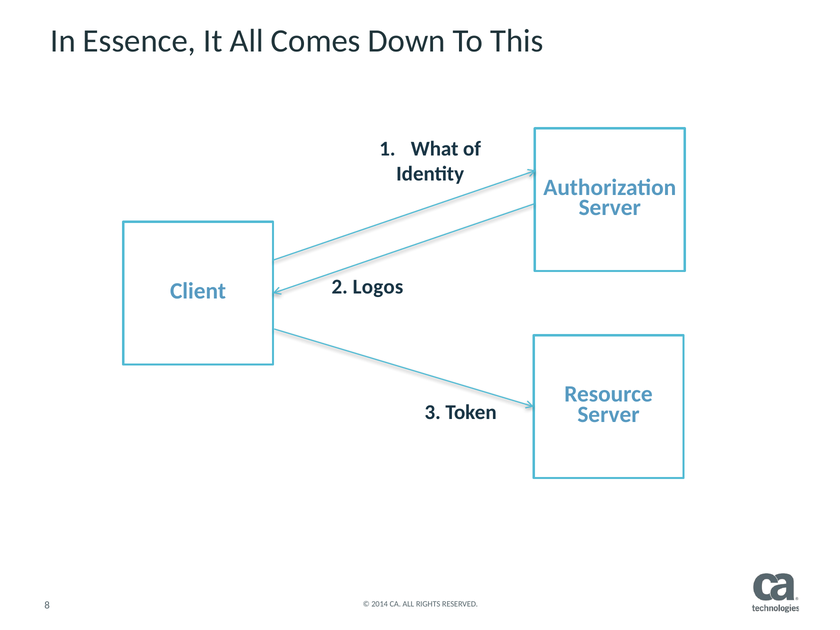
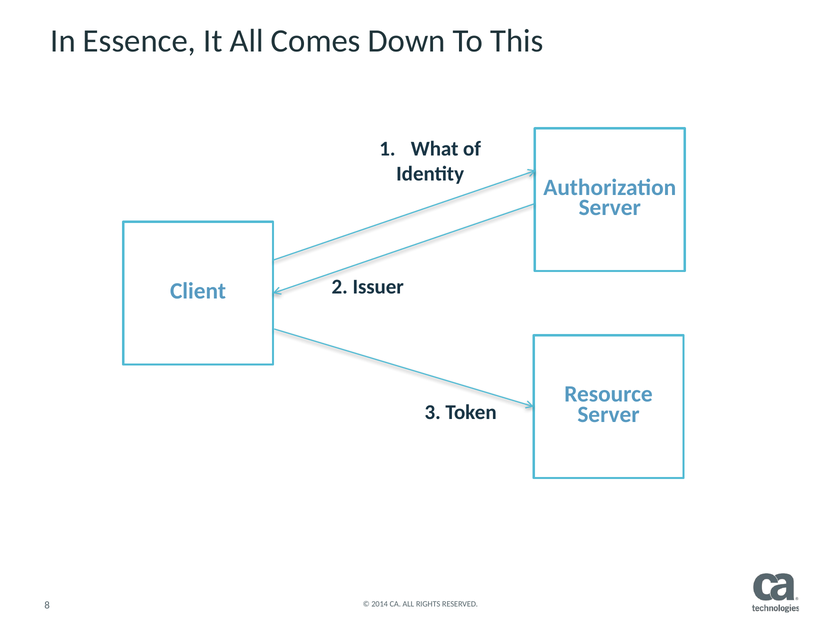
Logos: Logos -> Issuer
